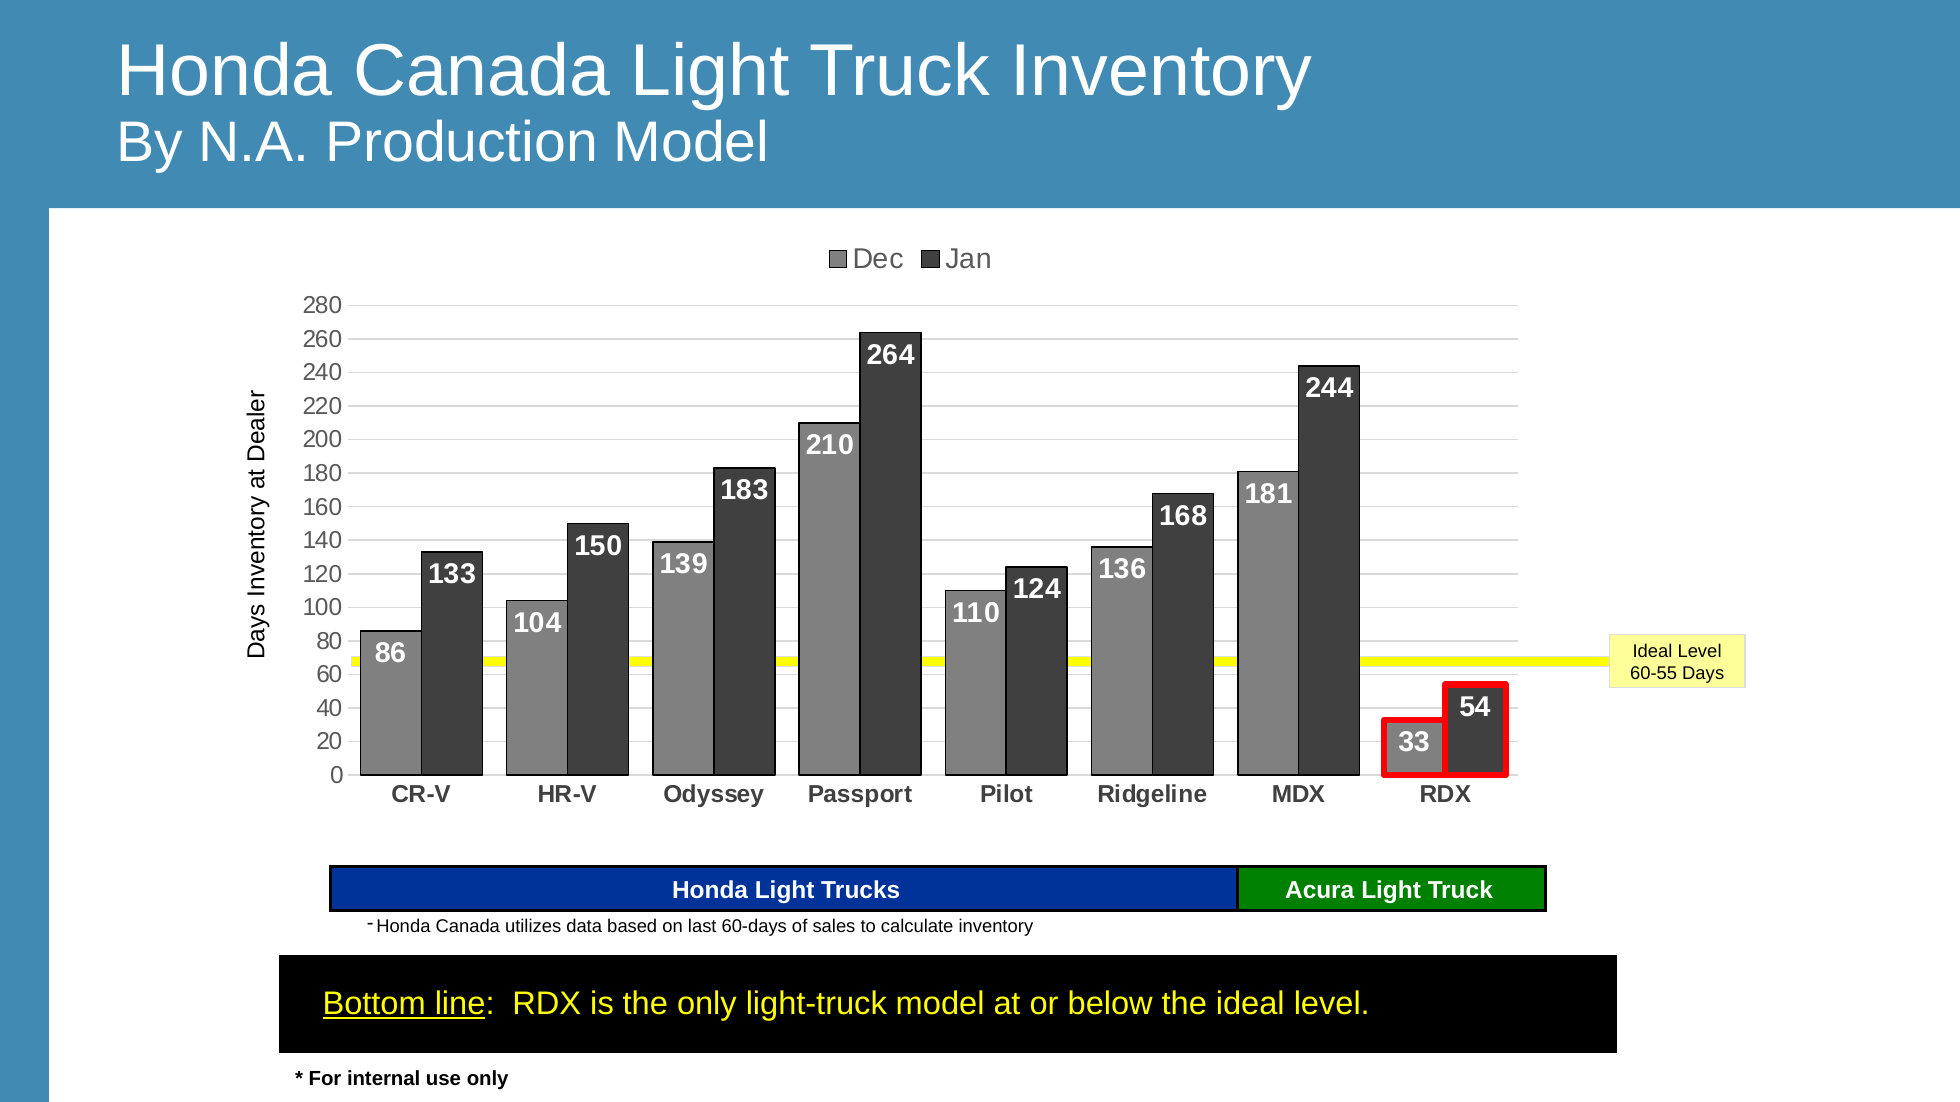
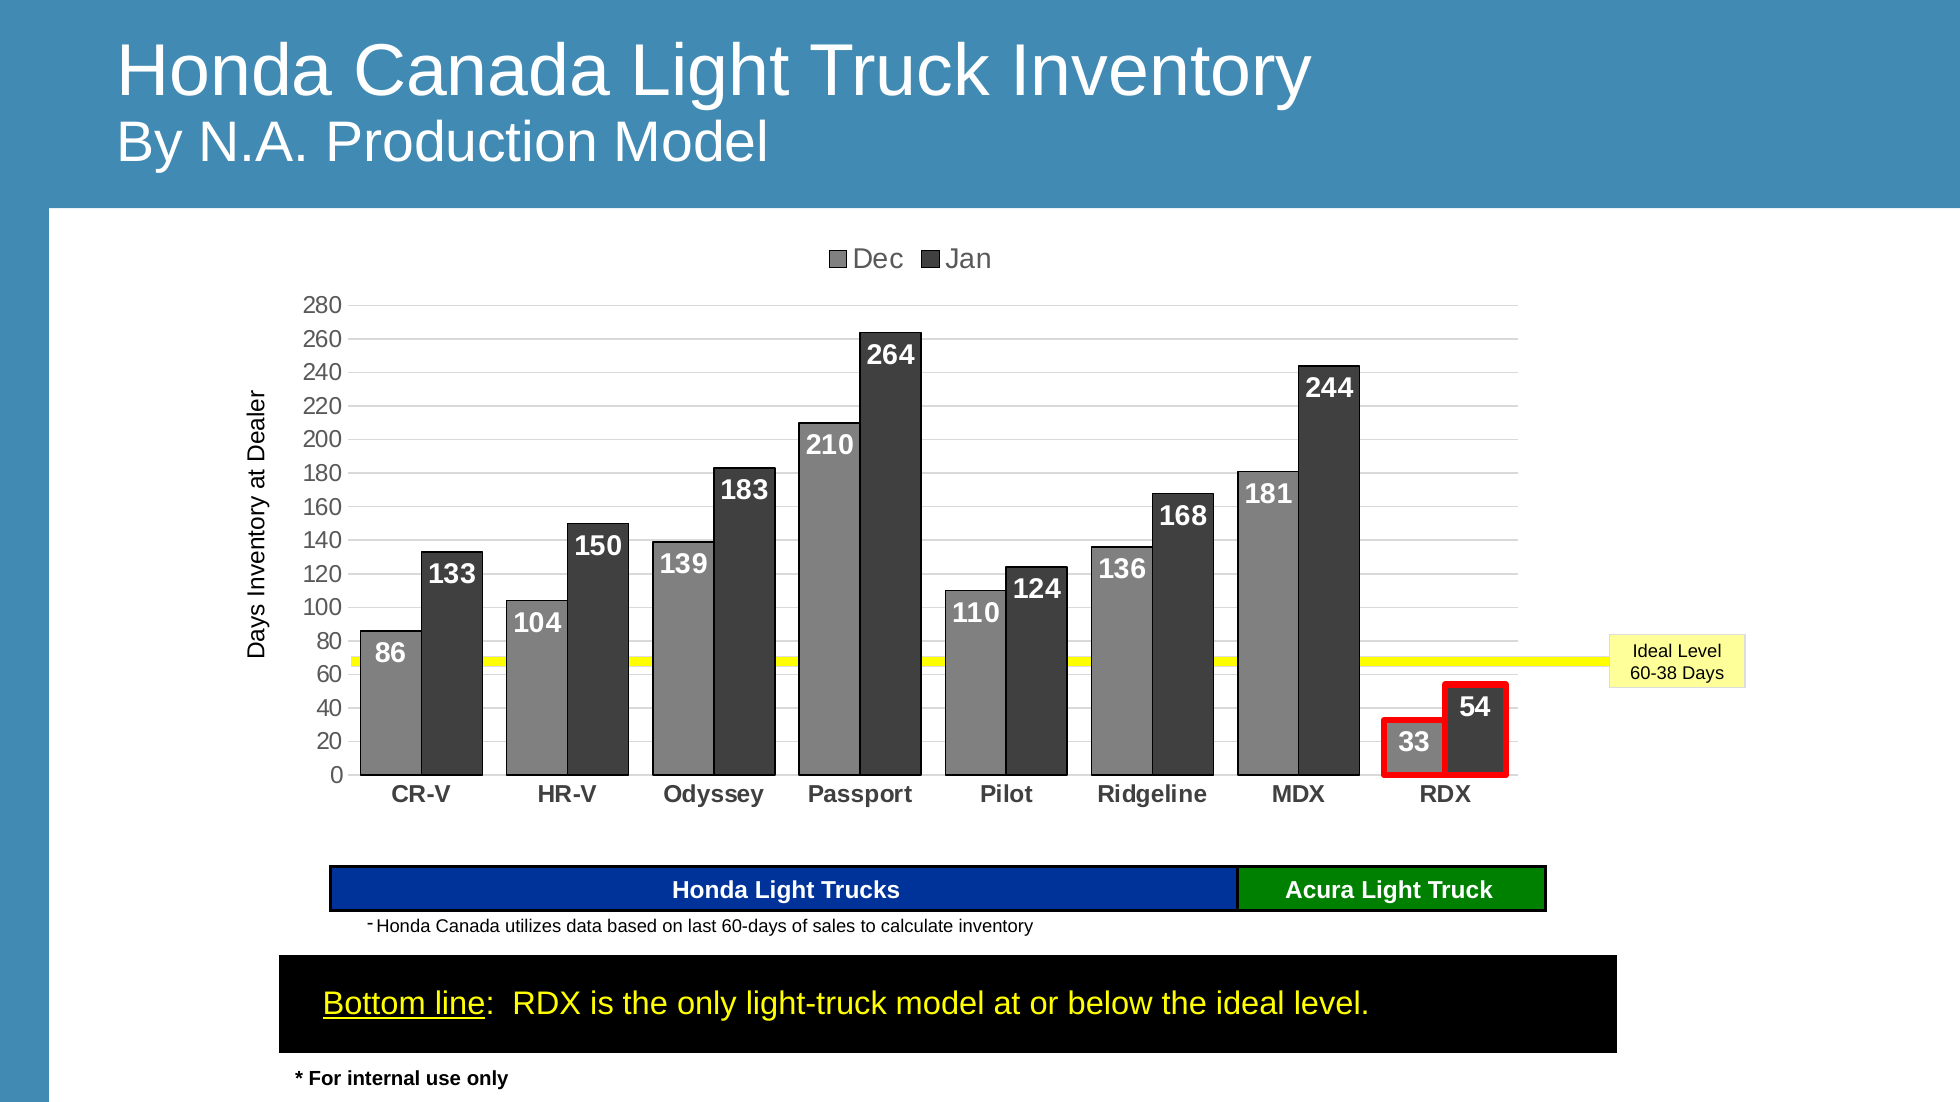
60-55: 60-55 -> 60-38
